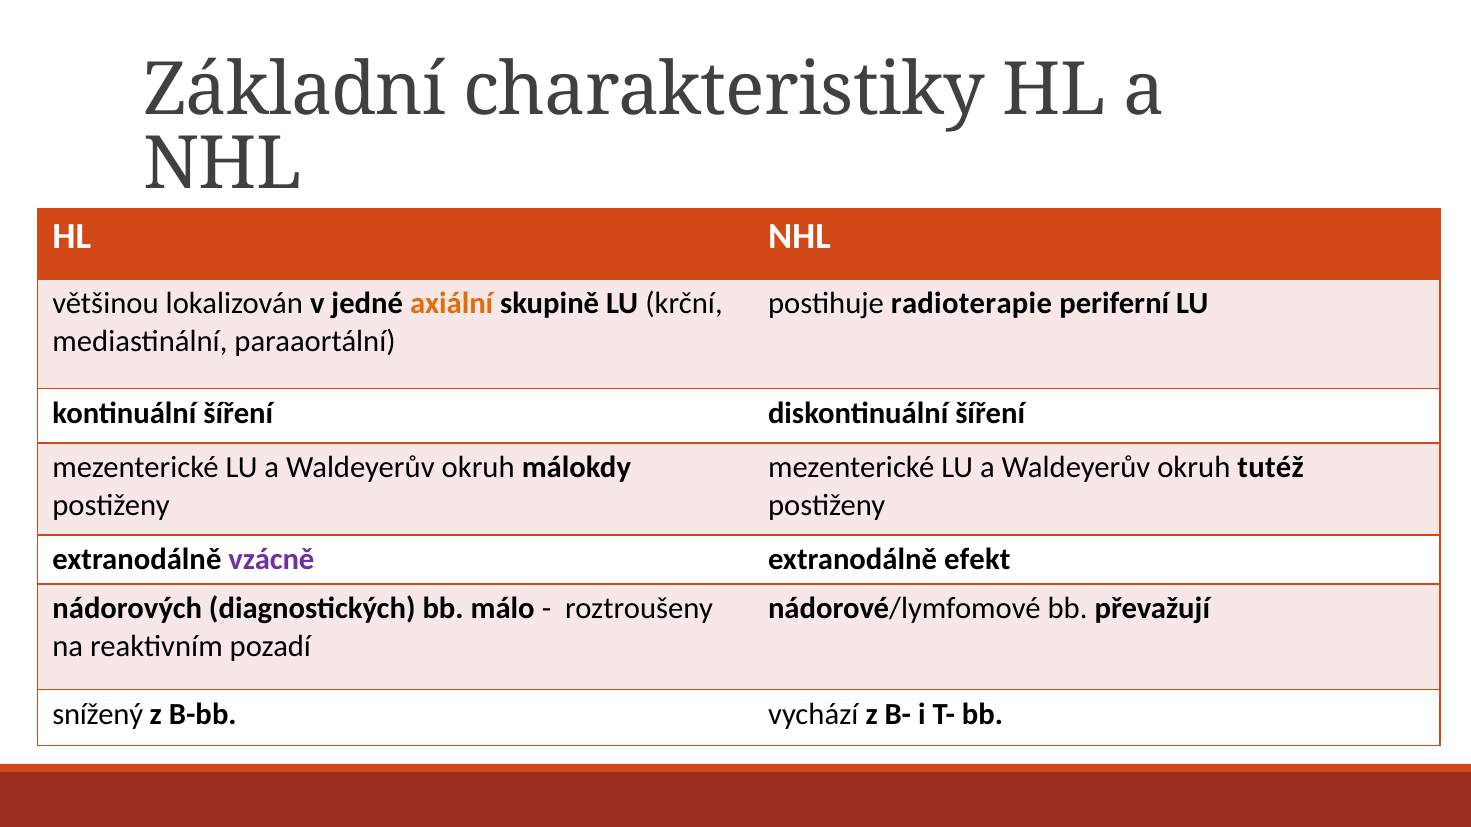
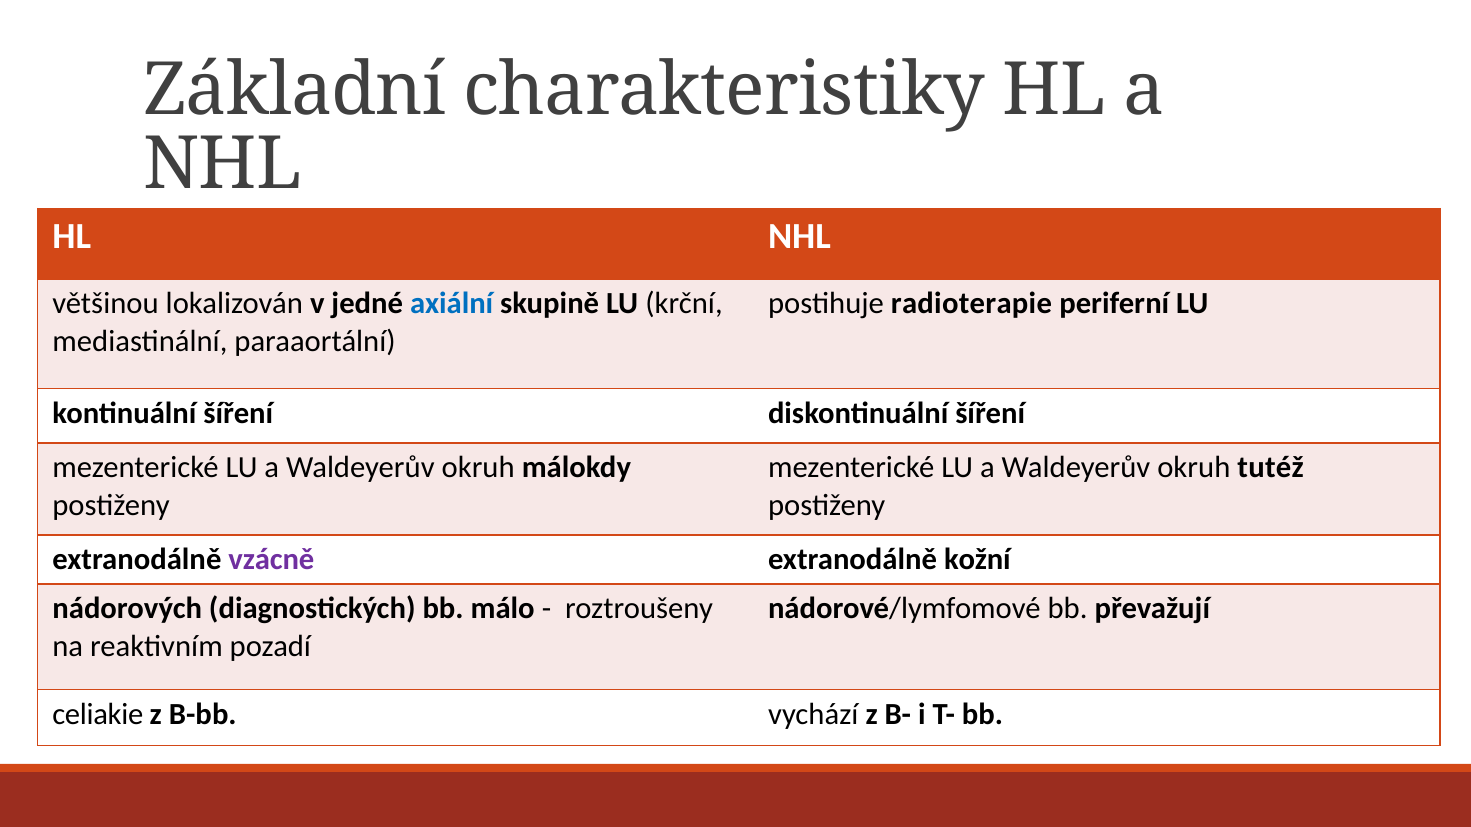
axiální colour: orange -> blue
efekt: efekt -> kožní
snížený: snížený -> celiakie
